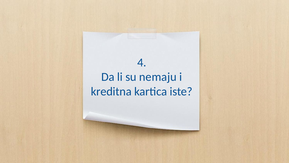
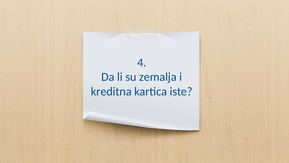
nemaju: nemaju -> zemalja
